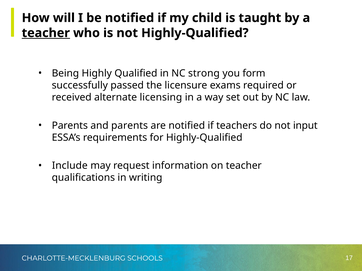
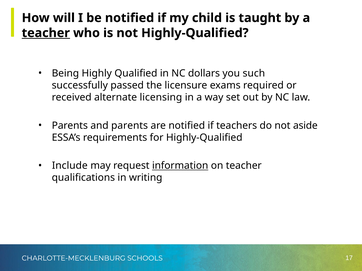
strong: strong -> dollars
form: form -> such
input: input -> aside
information underline: none -> present
